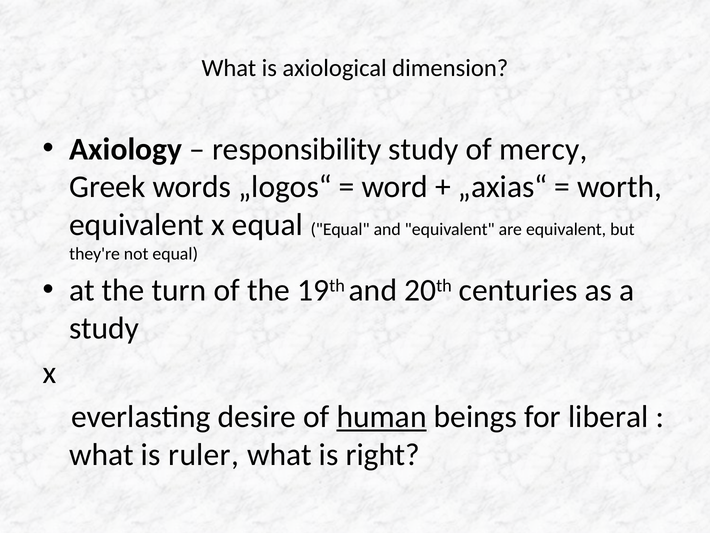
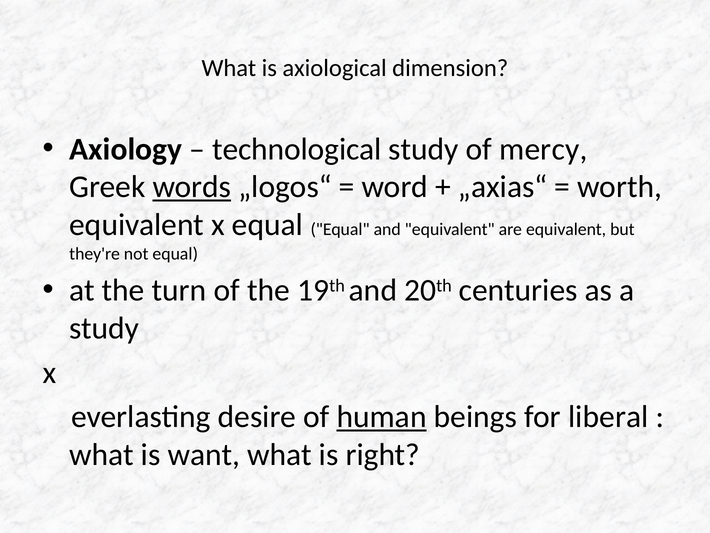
responsibility: responsibility -> technological
words underline: none -> present
ruler: ruler -> want
